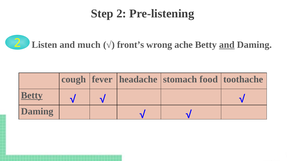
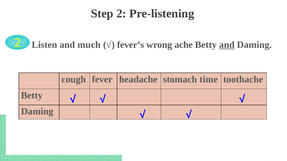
front’s: front’s -> fever’s
food: food -> time
Betty at (32, 96) underline: present -> none
